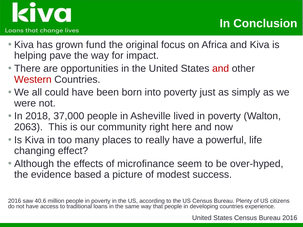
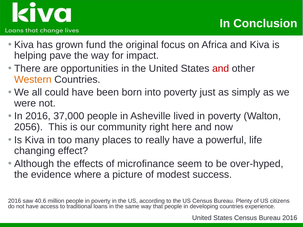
Western colour: red -> orange
In 2018: 2018 -> 2016
2063: 2063 -> 2056
based: based -> where
